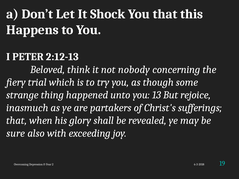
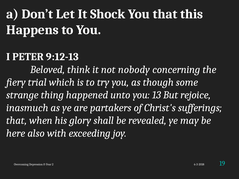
2:12-13: 2:12-13 -> 9:12-13
sure: sure -> here
